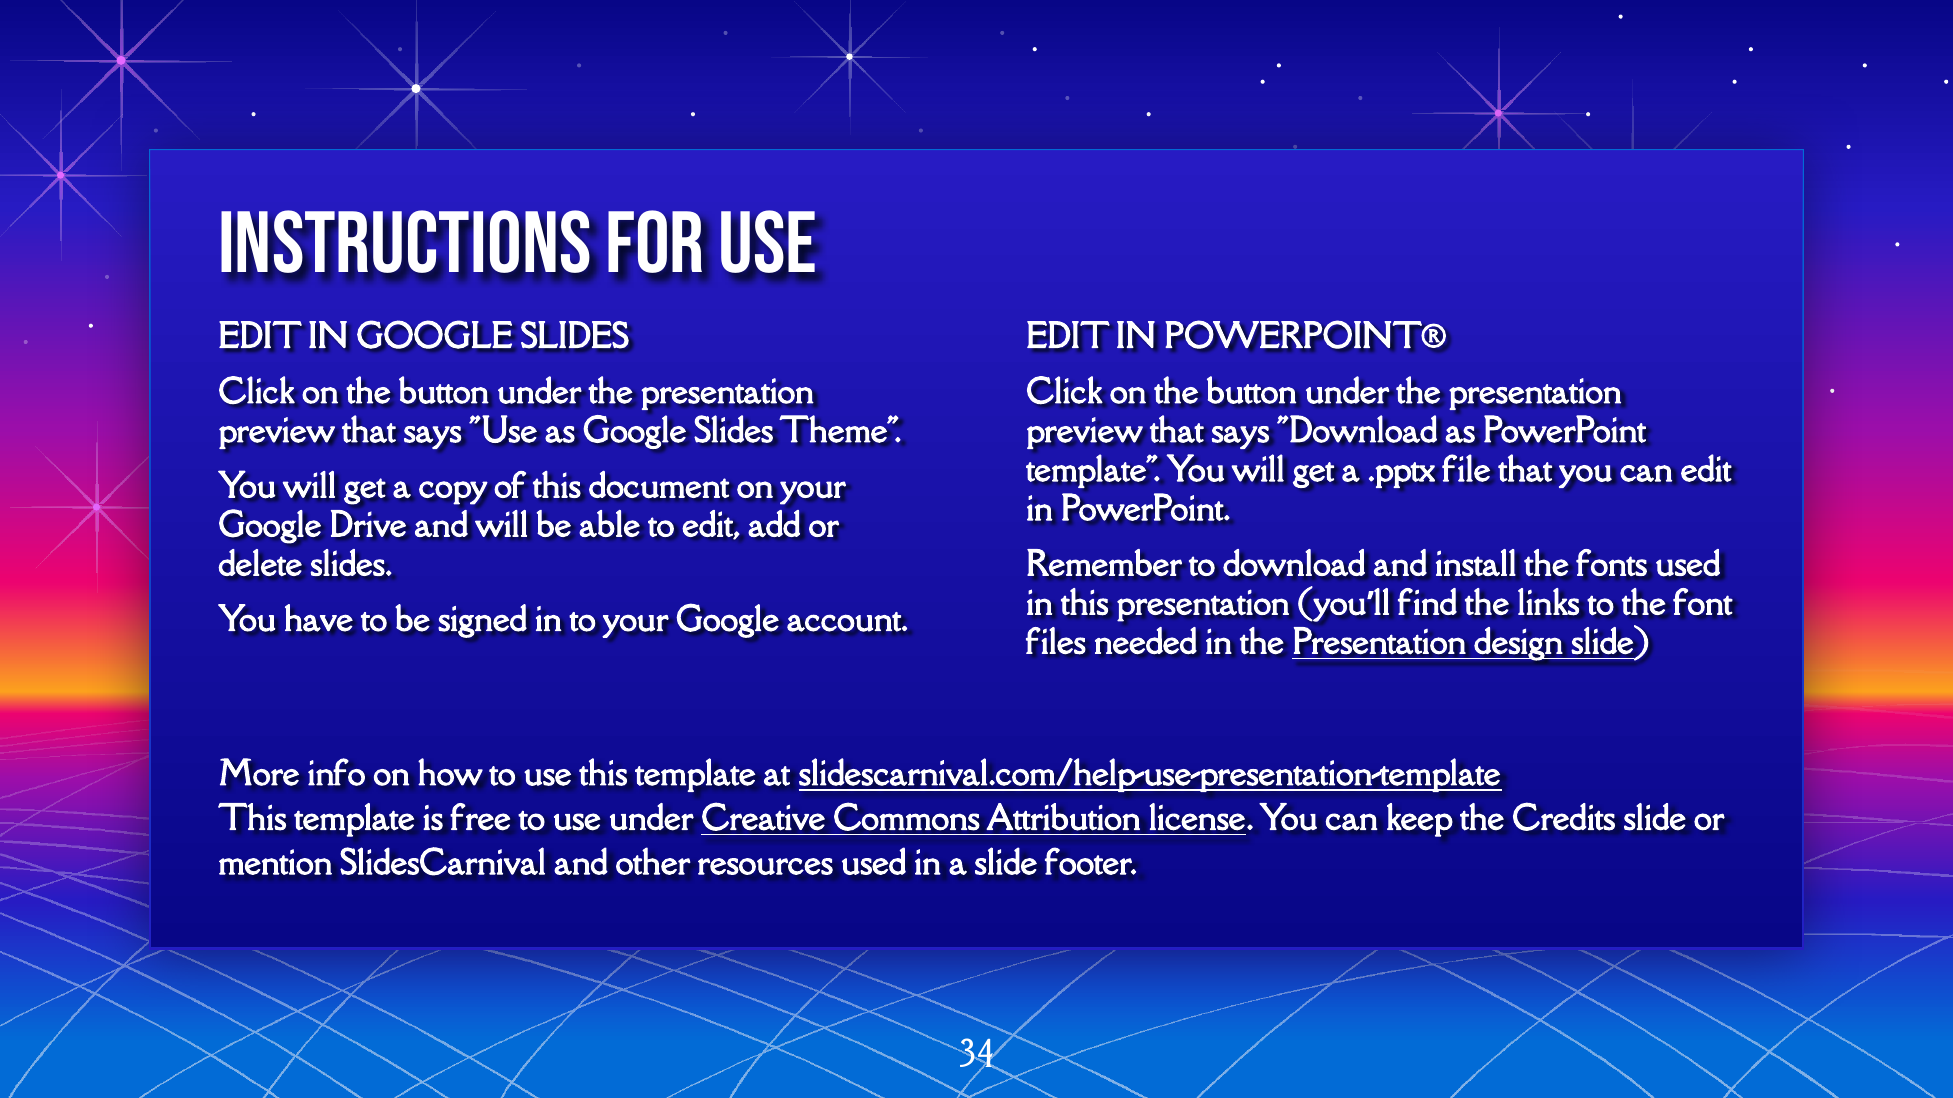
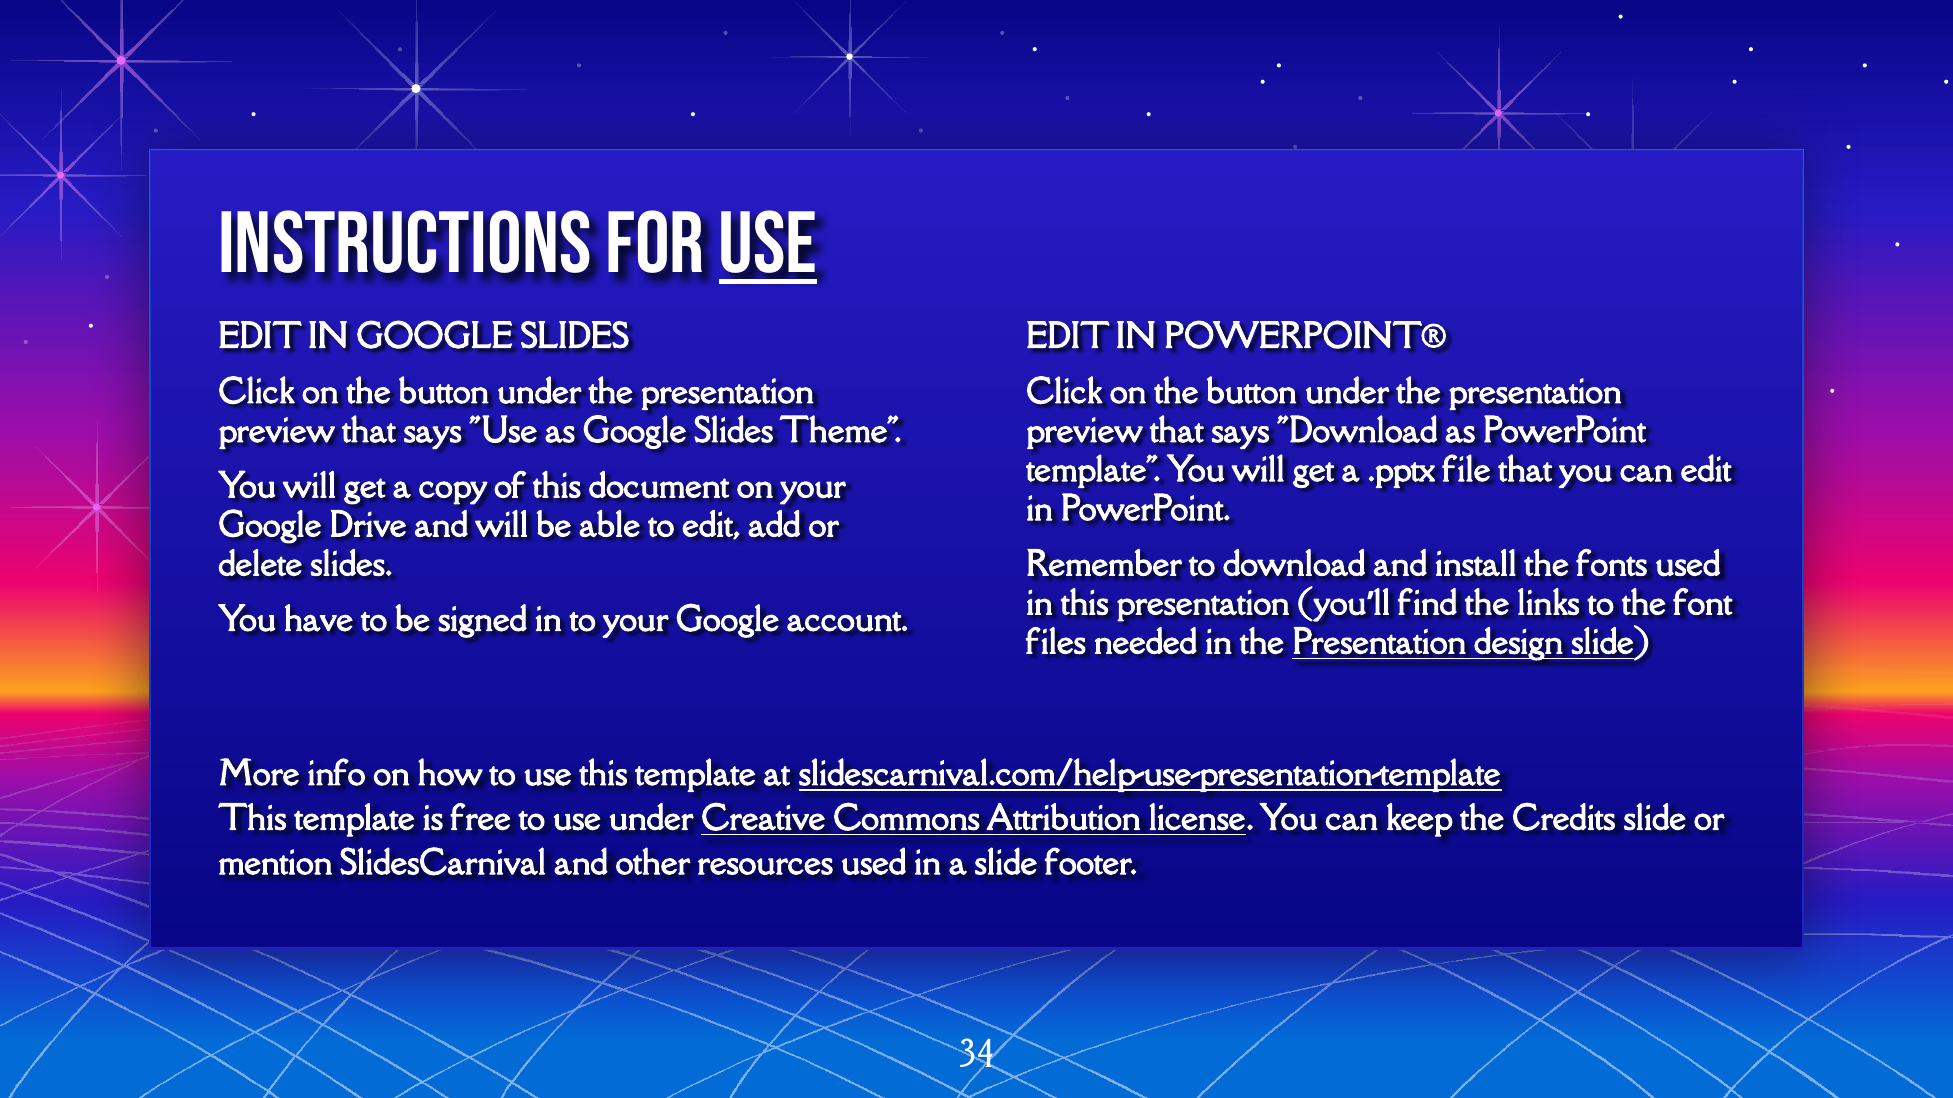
use at (768, 244) underline: none -> present
